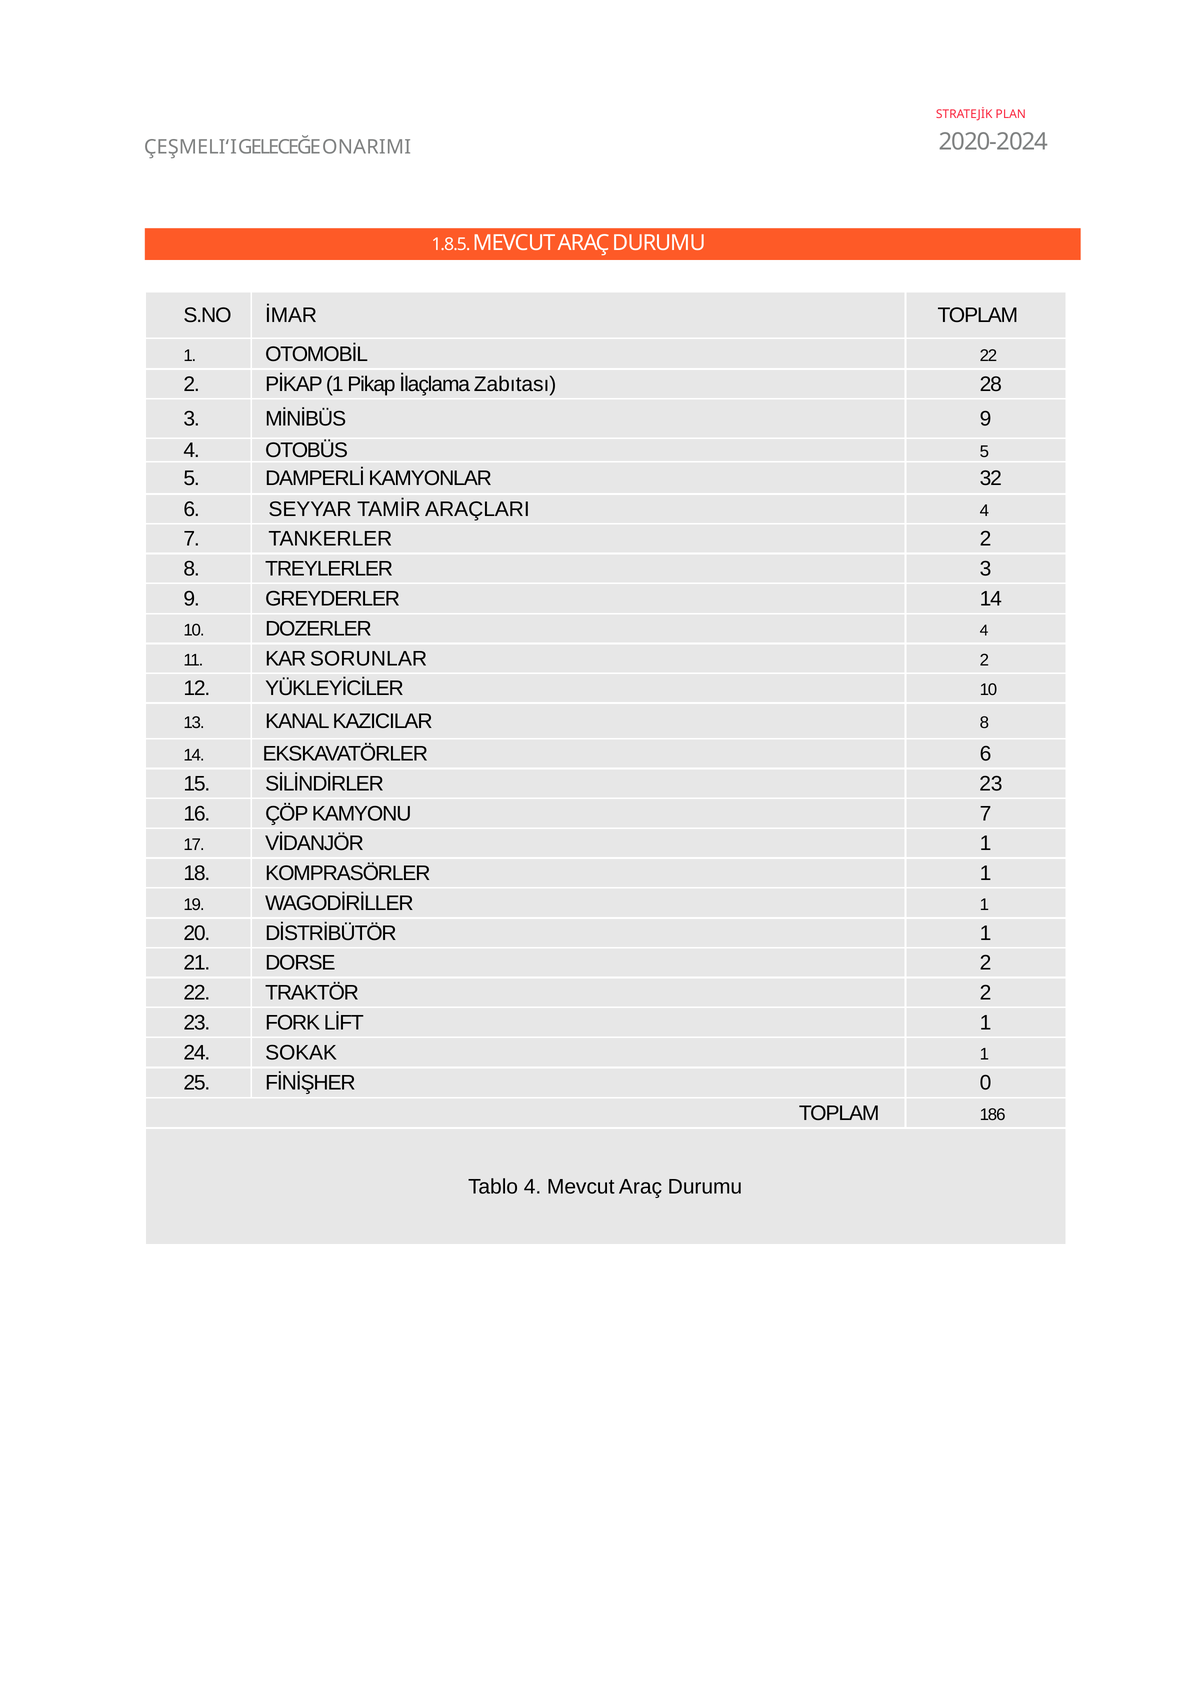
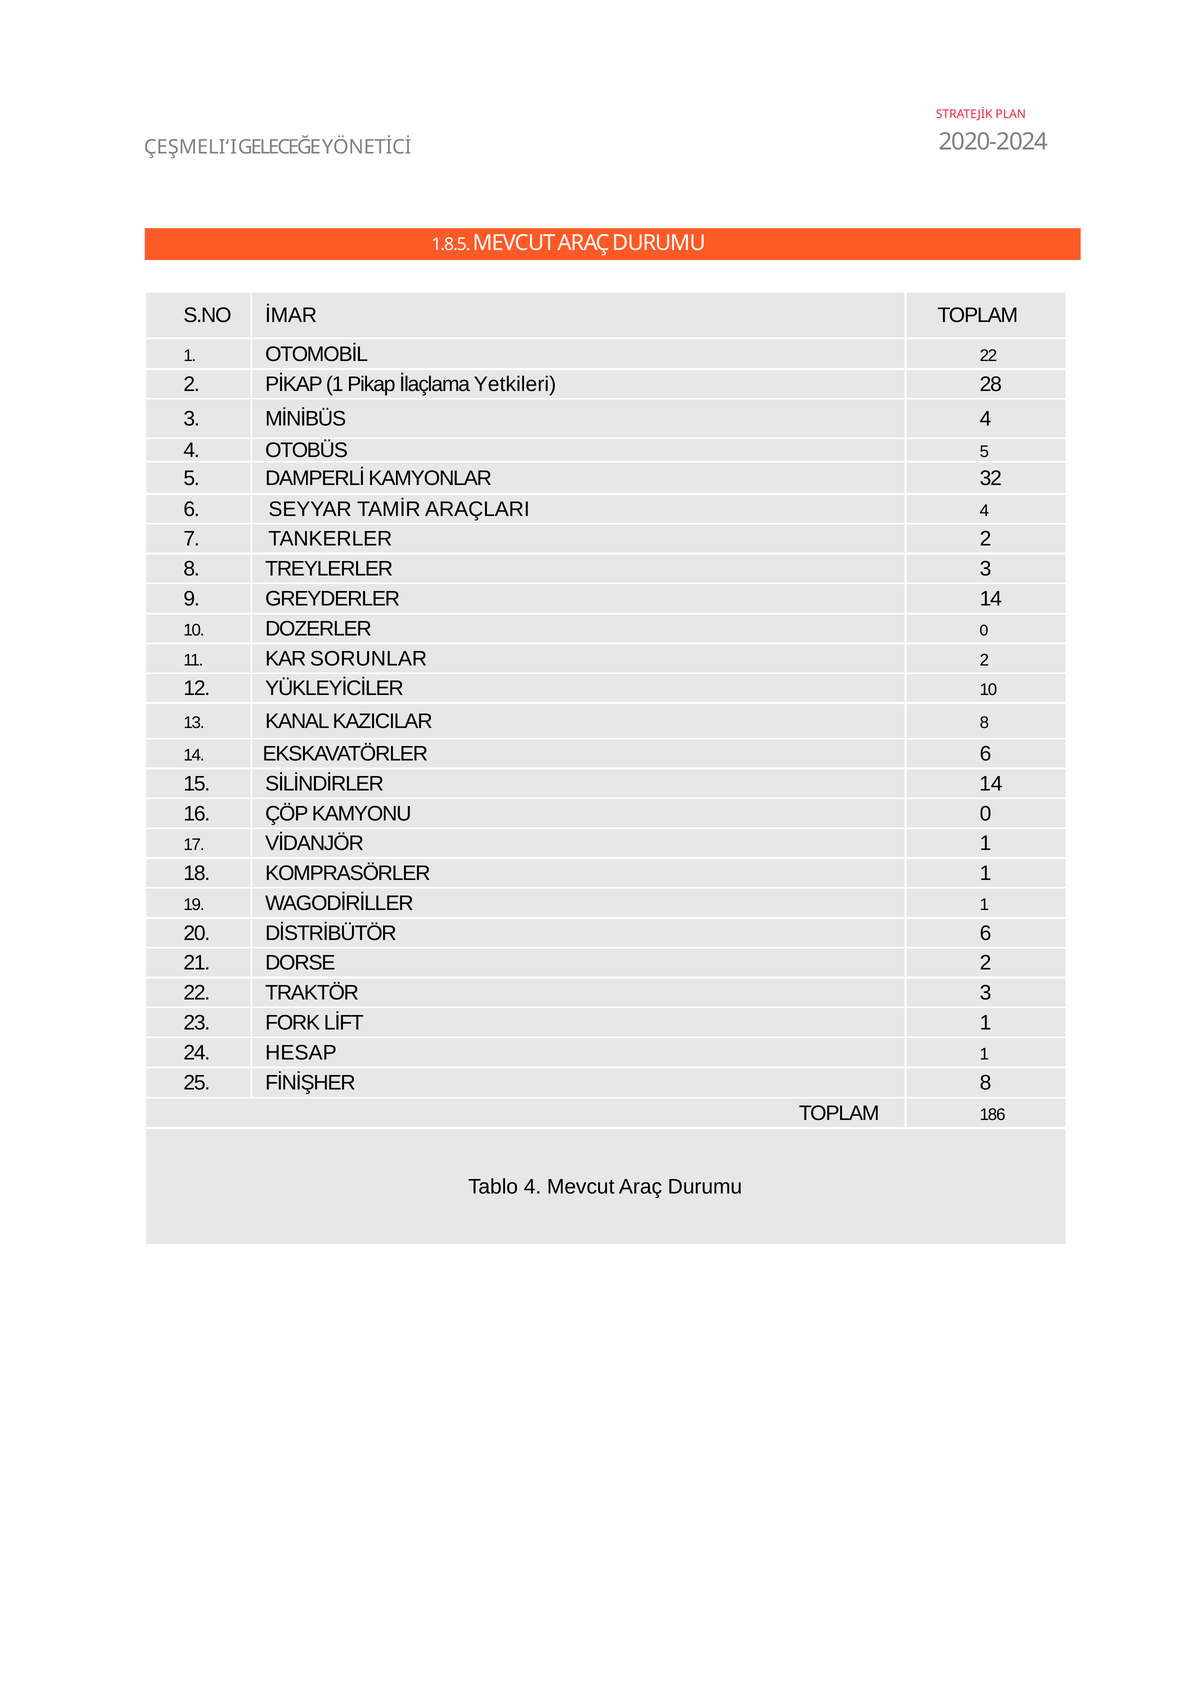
ONARIMI: ONARIMI -> YÖNETİCİ
Zabıtası: Zabıtası -> Yetkileri
MİNİBÜS 9: 9 -> 4
DOZERLER 4: 4 -> 0
SİLİNDİRLER 23: 23 -> 14
KAMYONU 7: 7 -> 0
DİSTRİBÜTÖR 1: 1 -> 6
TRAKTÖR 2: 2 -> 3
SOKAK: SOKAK -> HESAP
FİNİŞHER 0: 0 -> 8
